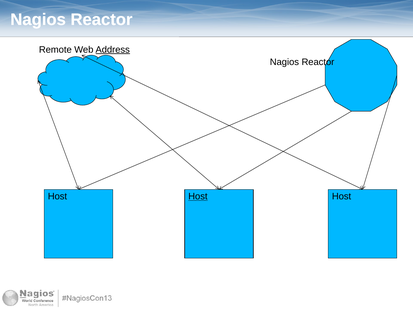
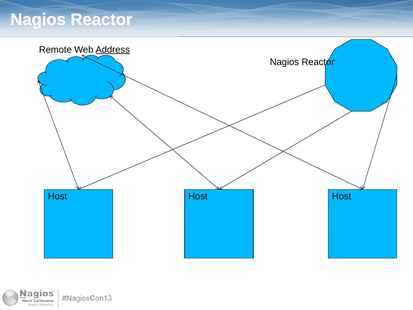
Host at (198, 196) underline: present -> none
